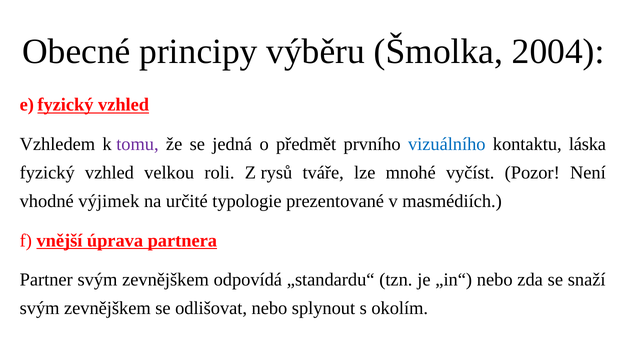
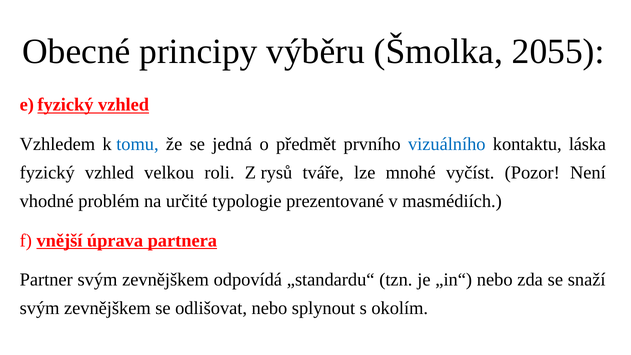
2004: 2004 -> 2055
tomu colour: purple -> blue
výjimek: výjimek -> problém
